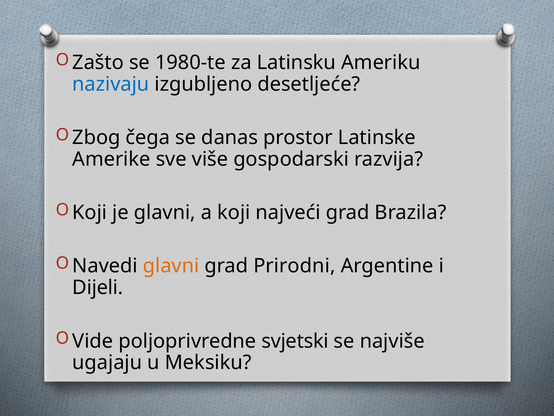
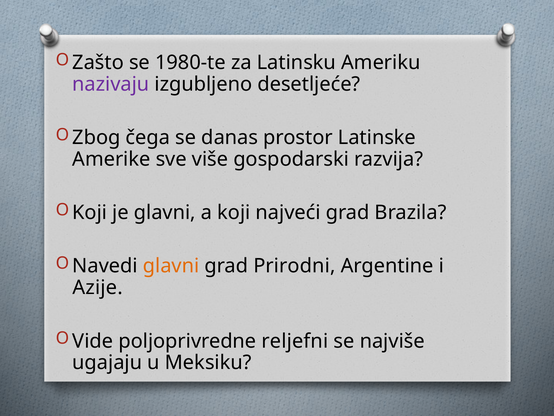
nazivaju colour: blue -> purple
Dijeli: Dijeli -> Azije
svjetski: svjetski -> reljefni
